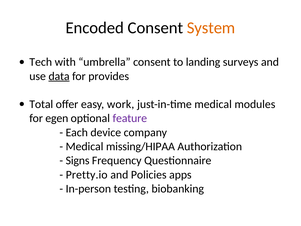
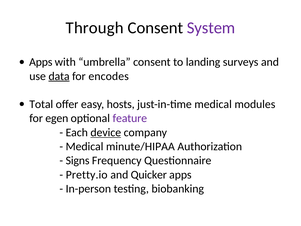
Encoded: Encoded -> Through
System colour: orange -> purple
Tech at (41, 62): Tech -> Apps
provides: provides -> encodes
work: work -> hosts
device underline: none -> present
missing/HIPAA: missing/HIPAA -> minute/HIPAA
Policies: Policies -> Quicker
